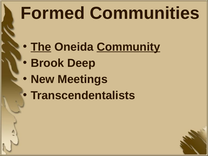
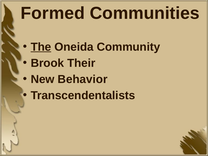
Community underline: present -> none
Deep: Deep -> Their
Meetings: Meetings -> Behavior
